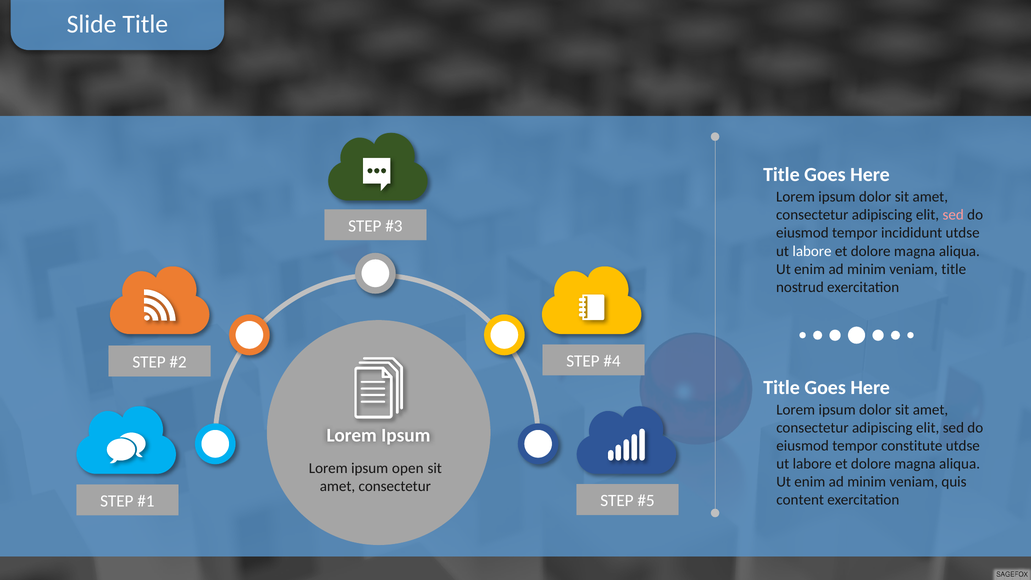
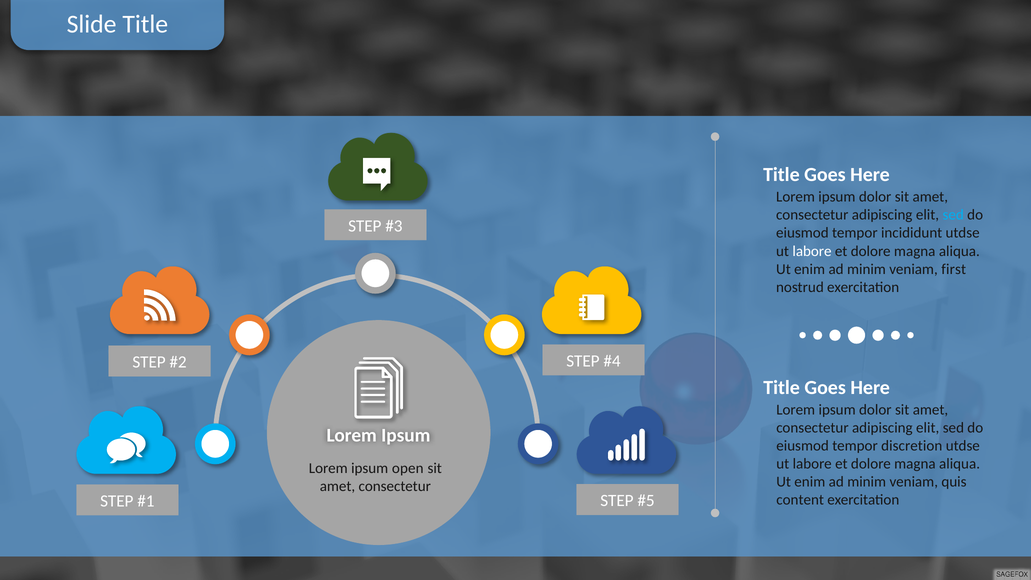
sed at (953, 215) colour: pink -> light blue
veniam title: title -> first
constitute: constitute -> discretion
